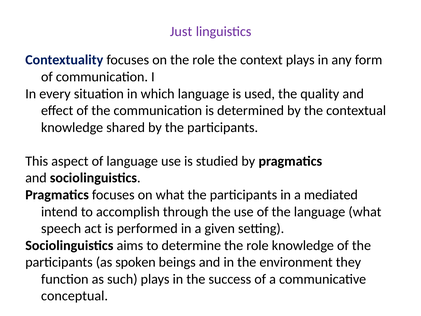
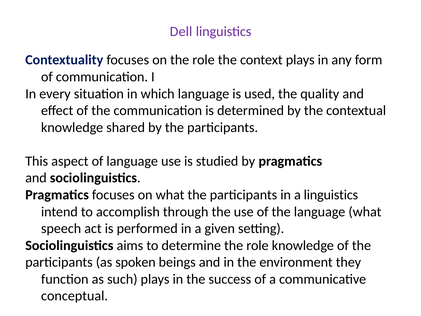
Just: Just -> Dell
a mediated: mediated -> linguistics
